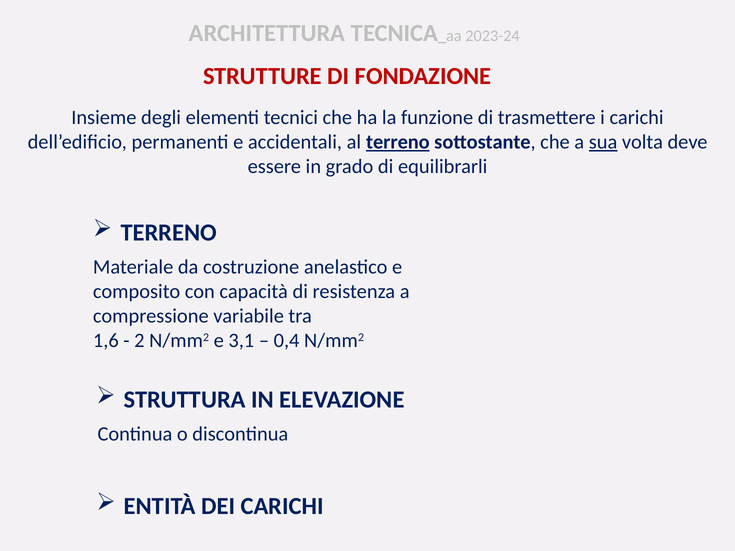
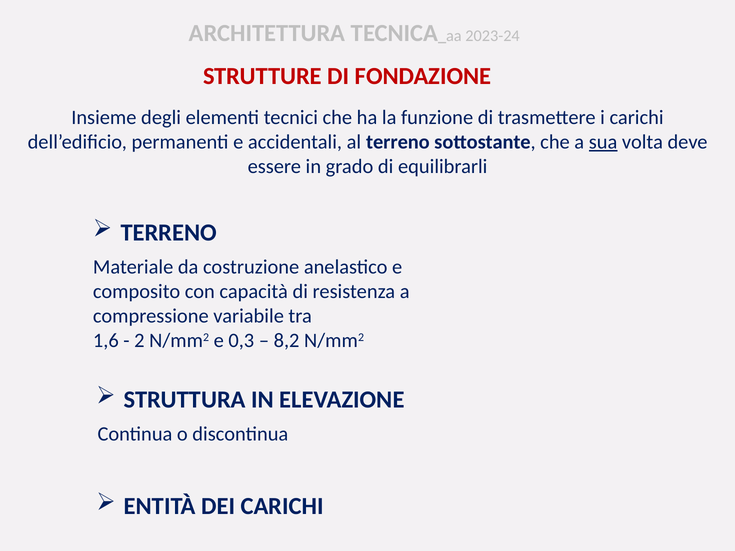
terreno at (398, 142) underline: present -> none
3,1: 3,1 -> 0,3
0,4: 0,4 -> 8,2
